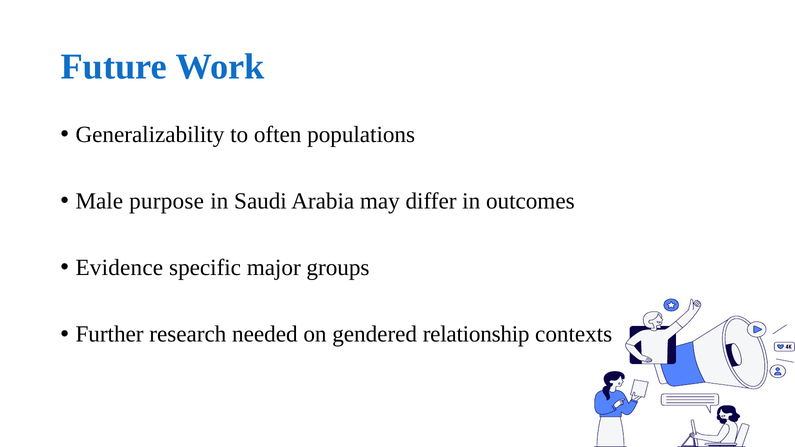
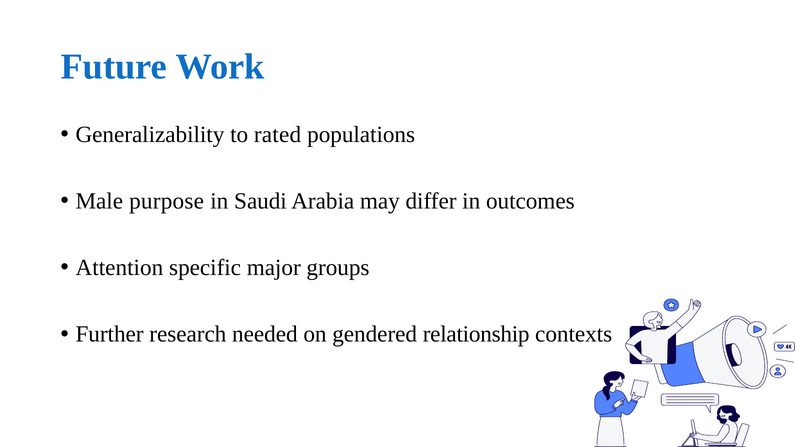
often: often -> rated
Evidence: Evidence -> Attention
